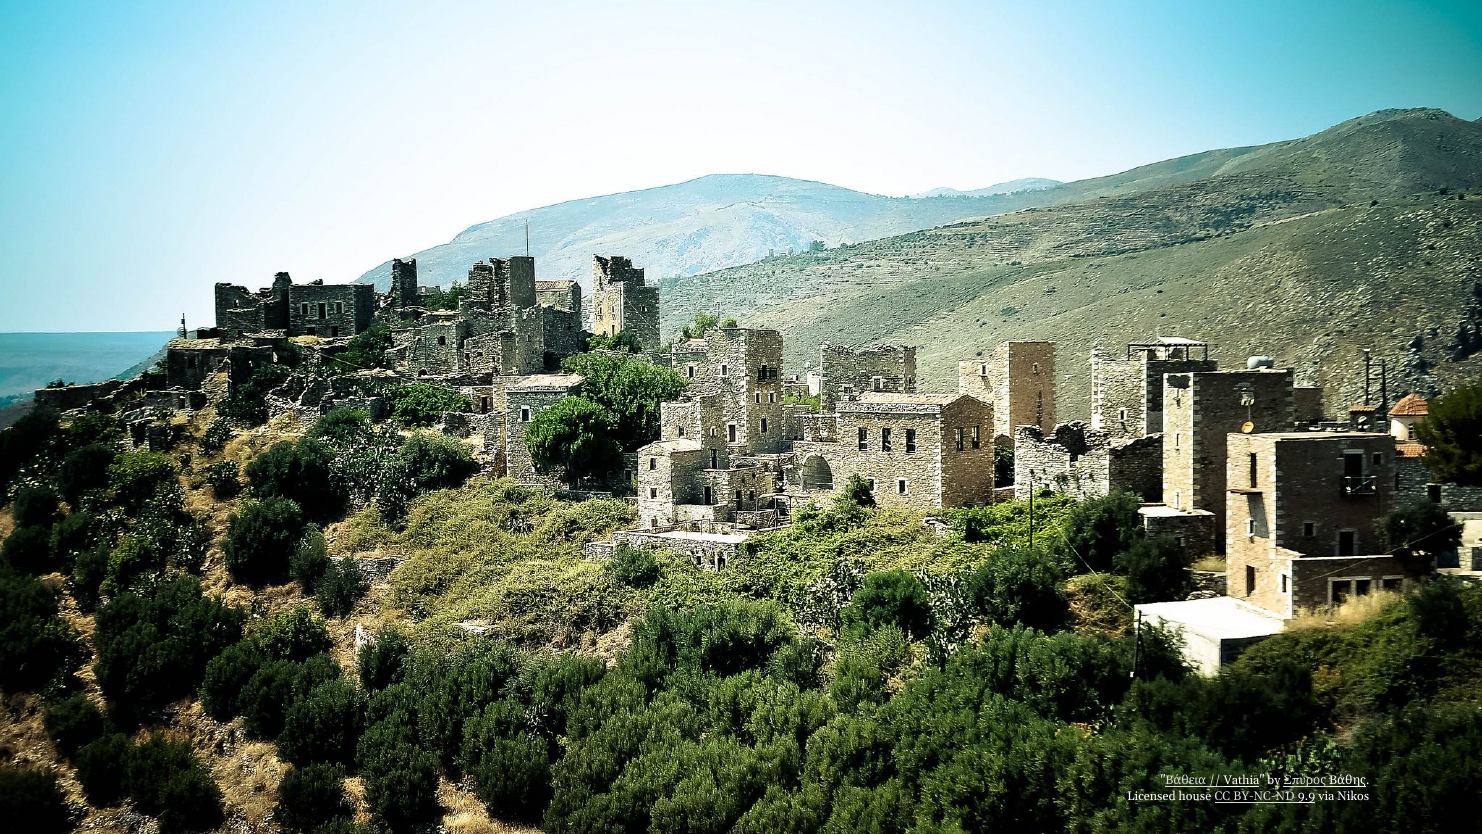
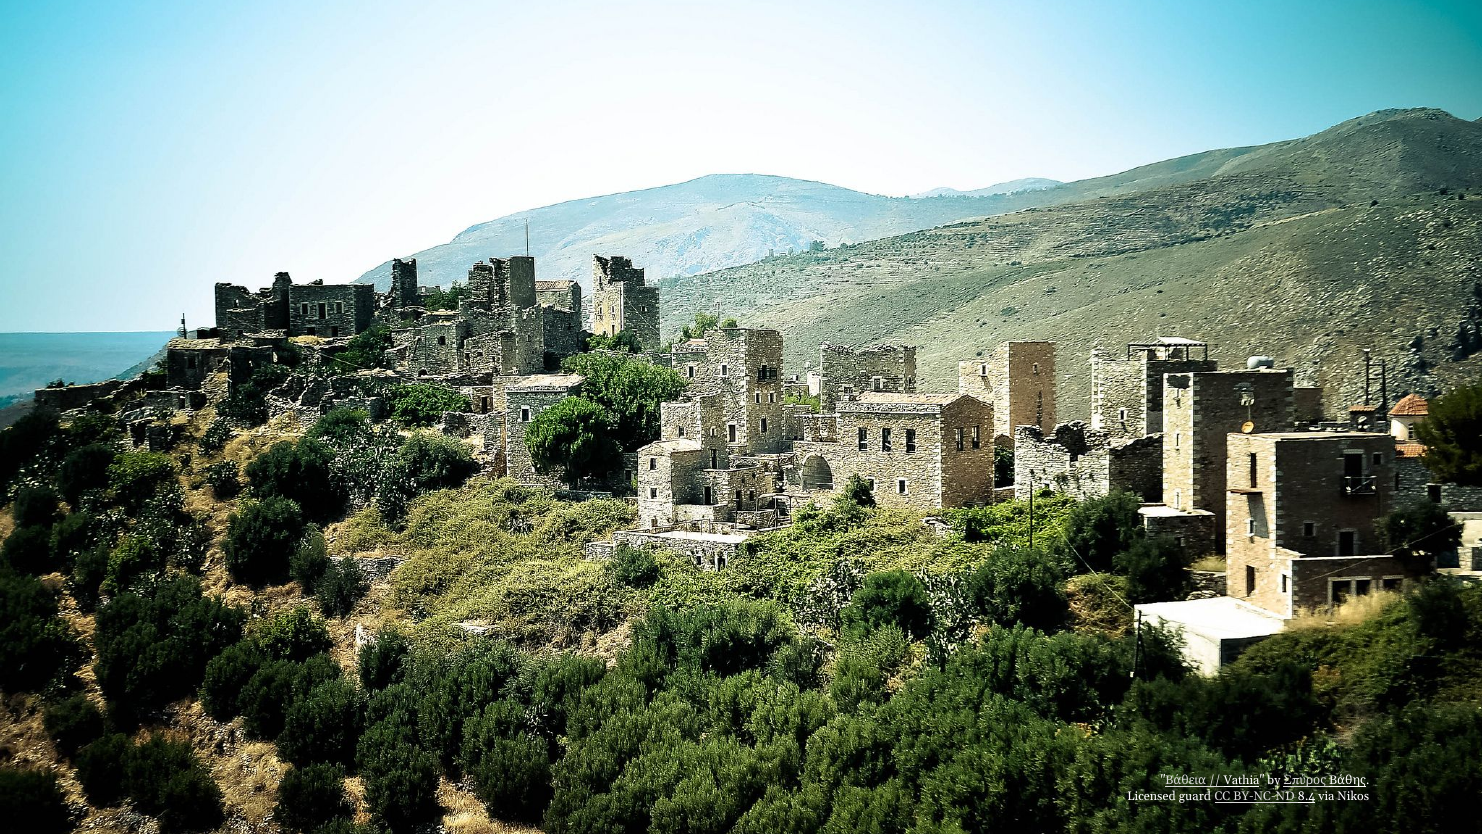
house: house -> guard
9.9: 9.9 -> 8.4
